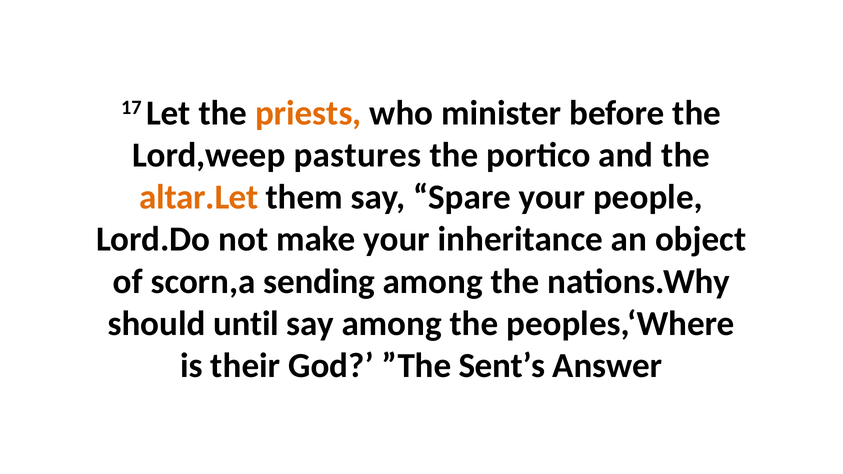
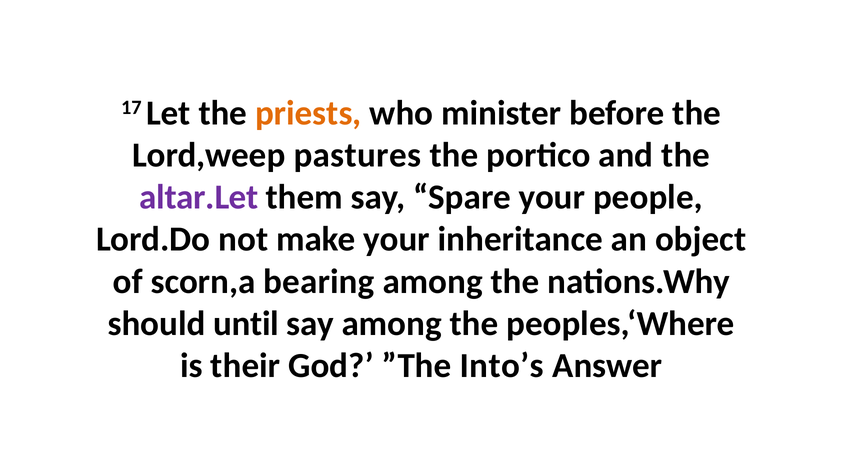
altar.Let colour: orange -> purple
sending: sending -> bearing
Sent’s: Sent’s -> Into’s
